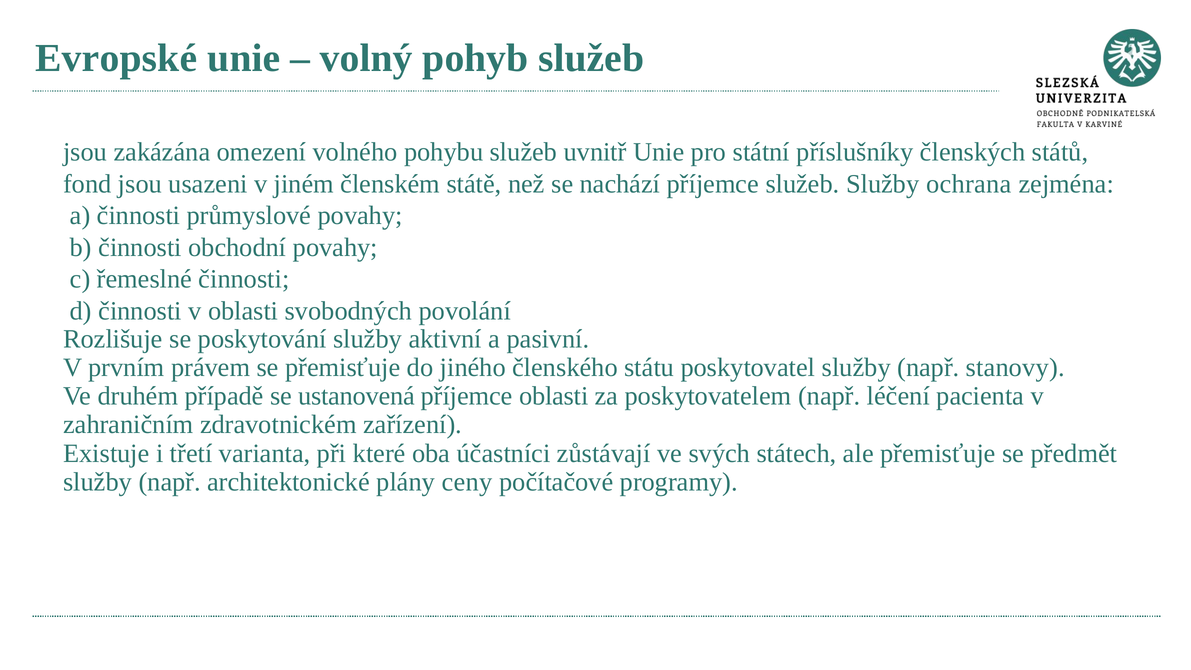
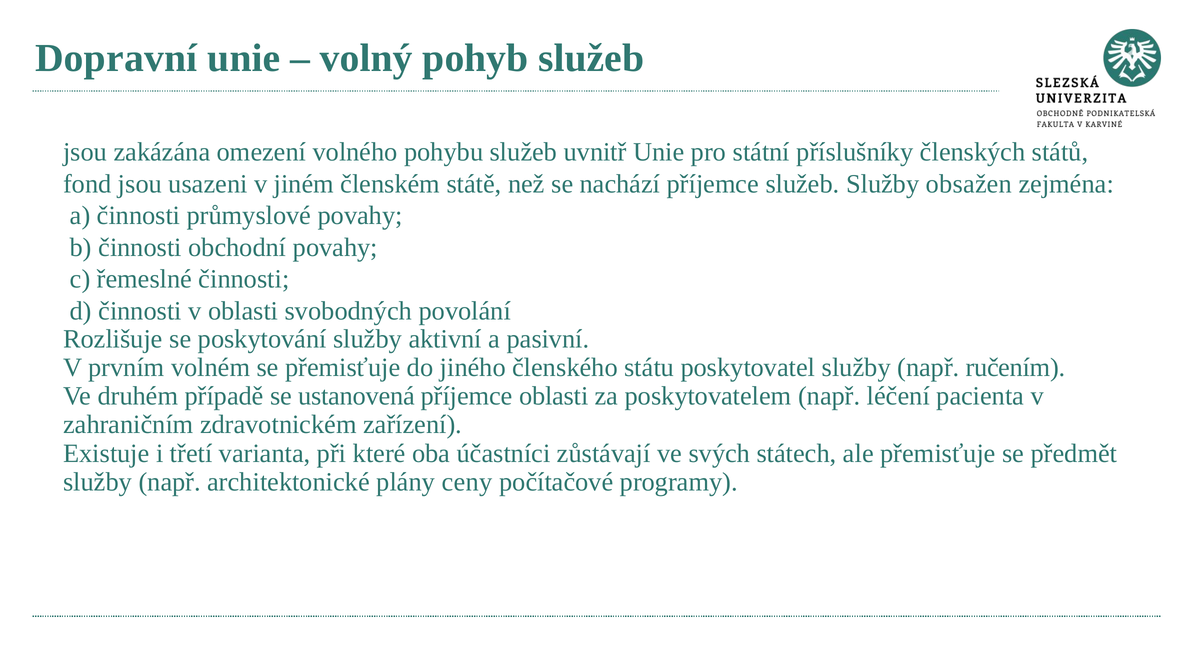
Evropské: Evropské -> Dopravní
ochrana: ochrana -> obsažen
právem: právem -> volném
stanovy: stanovy -> ručením
